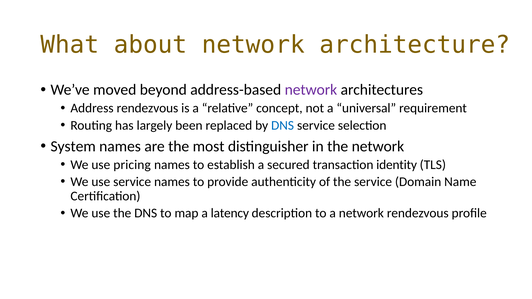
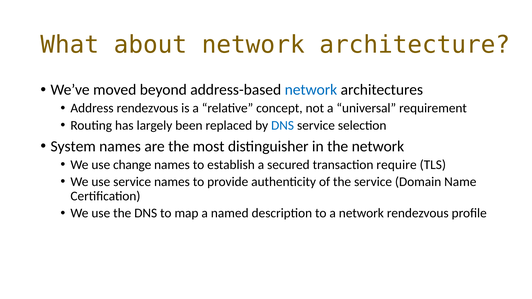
network at (311, 90) colour: purple -> blue
pricing: pricing -> change
identity: identity -> require
latency: latency -> named
